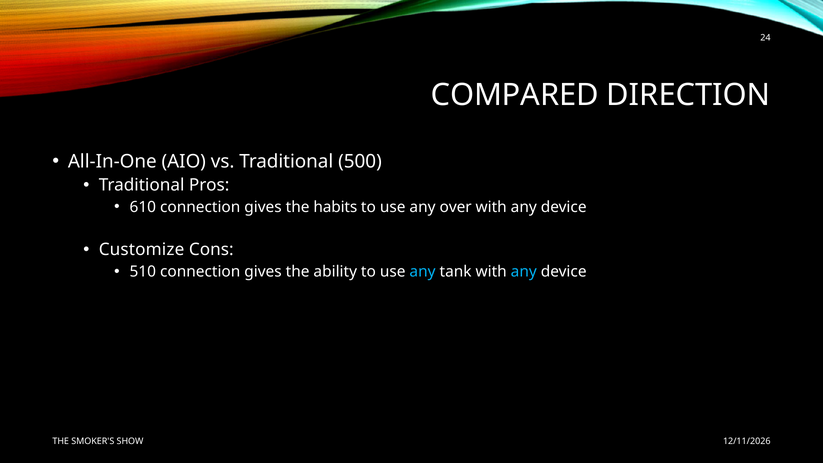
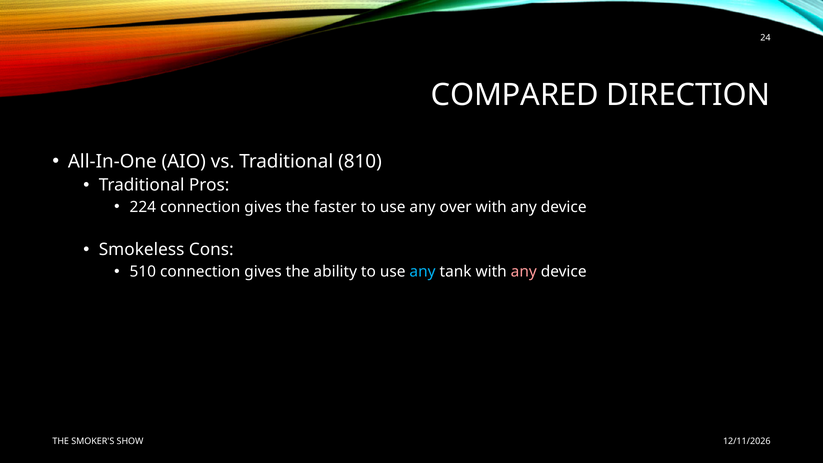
500: 500 -> 810
610: 610 -> 224
habits: habits -> faster
Customize: Customize -> Smokeless
any at (524, 272) colour: light blue -> pink
